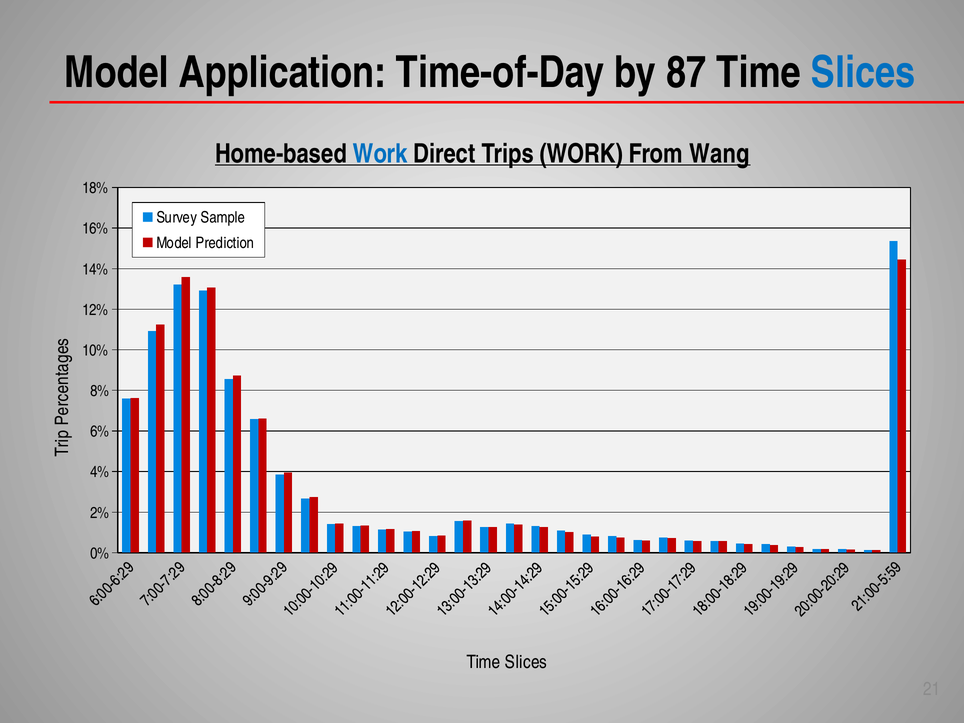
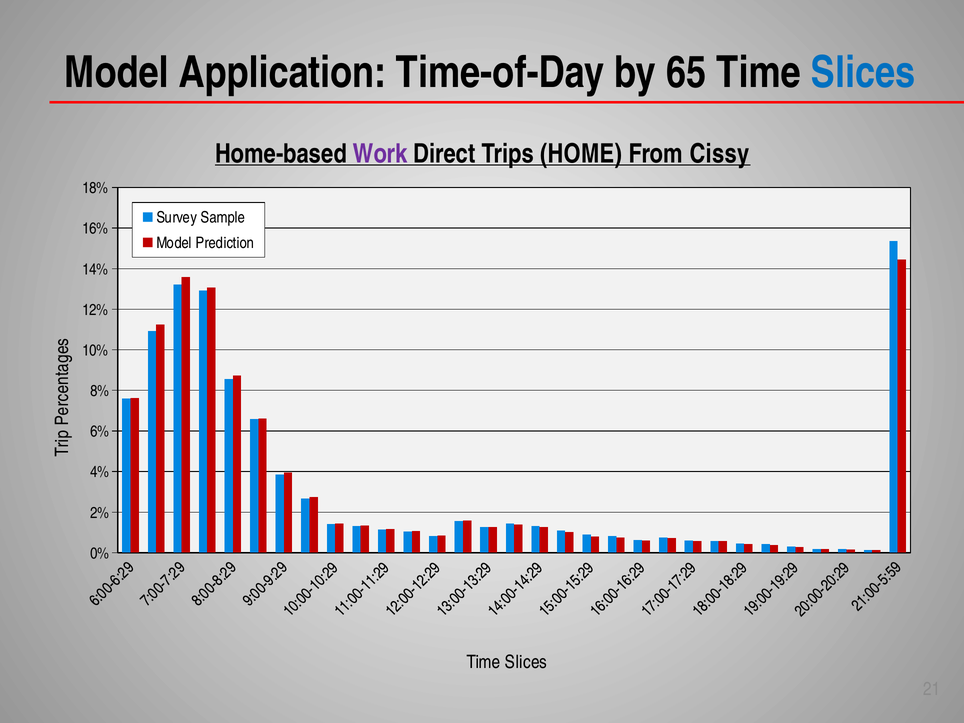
87: 87 -> 65
Work at (380, 154) colour: blue -> purple
Trips WORK: WORK -> HOME
Wang: Wang -> Cissy
